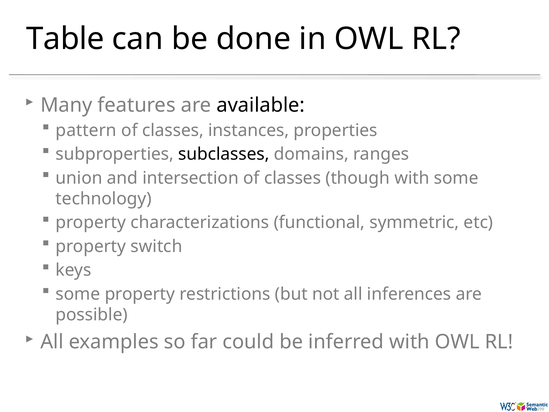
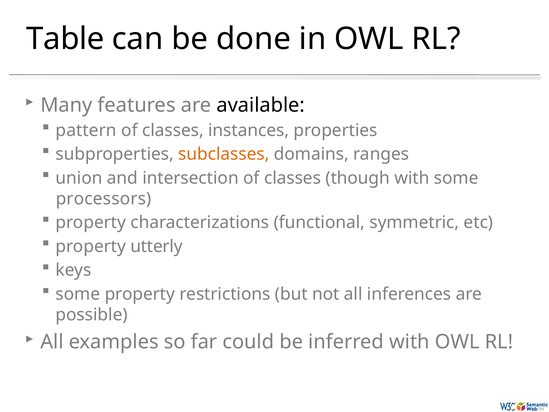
subclasses colour: black -> orange
technology: technology -> processors
switch: switch -> utterly
